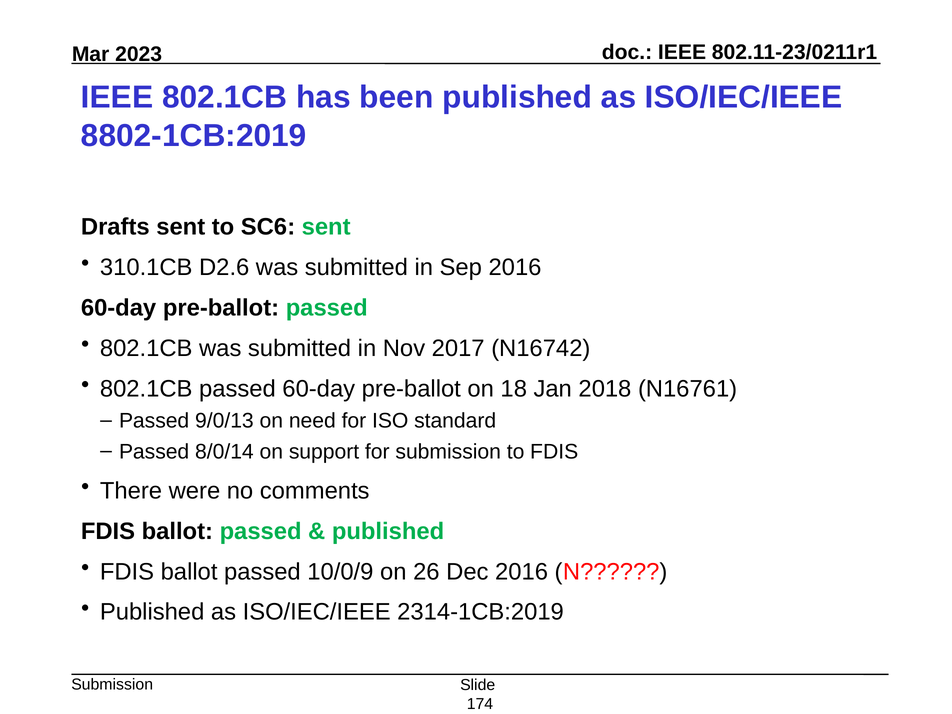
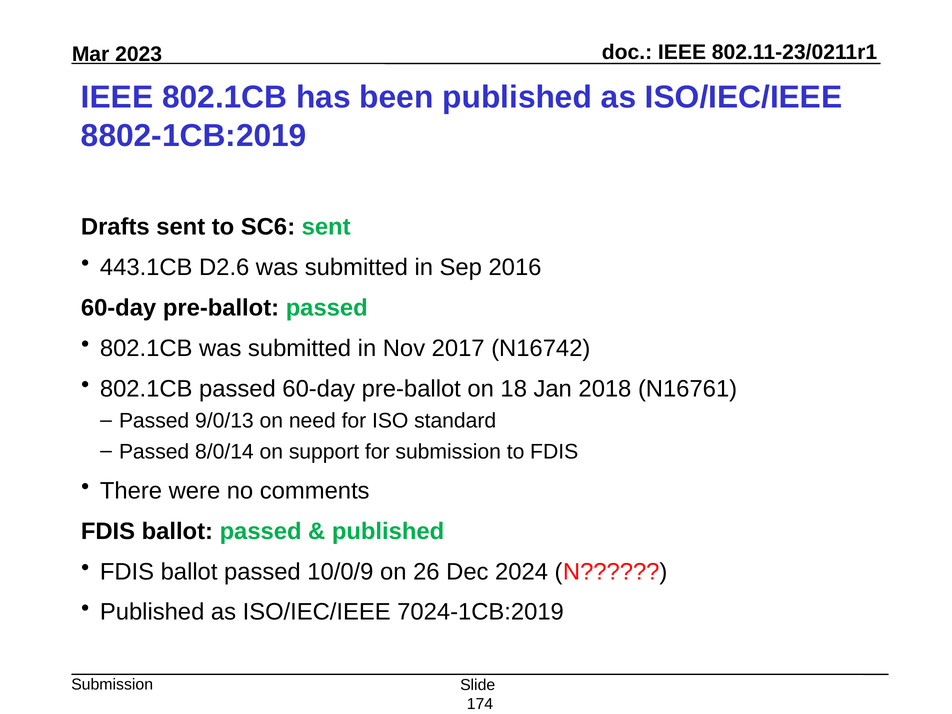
310.1CB: 310.1CB -> 443.1CB
Dec 2016: 2016 -> 2024
2314-1CB:2019: 2314-1CB:2019 -> 7024-1CB:2019
